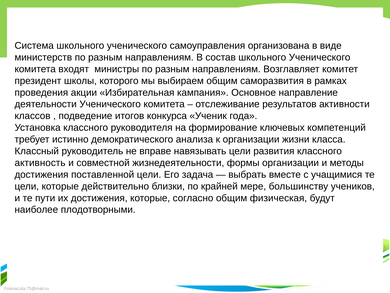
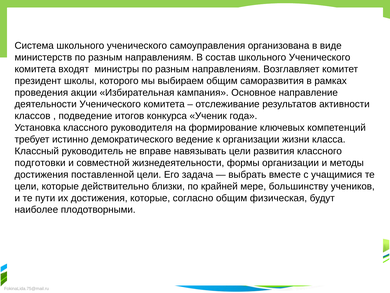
анализа: анализа -> ведение
активность: активность -> подготовки
